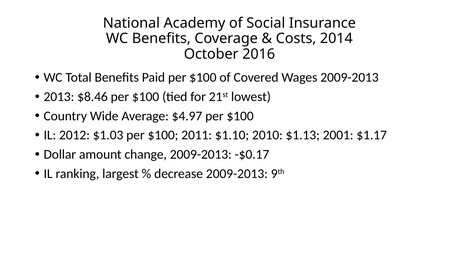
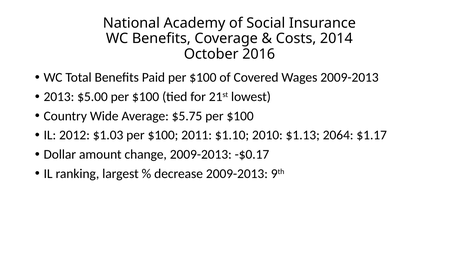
$8.46: $8.46 -> $5.00
$4.97: $4.97 -> $5.75
2001: 2001 -> 2064
